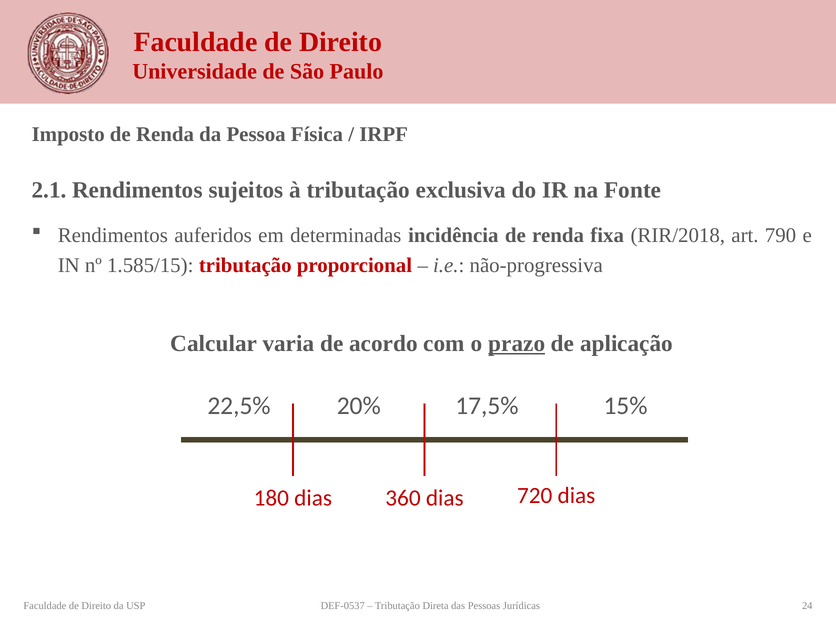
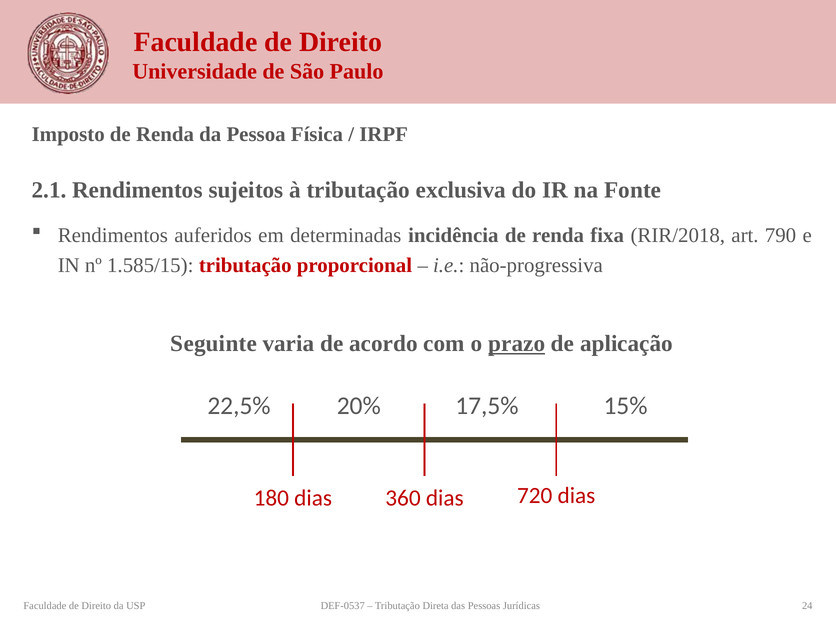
Calcular: Calcular -> Seguinte
